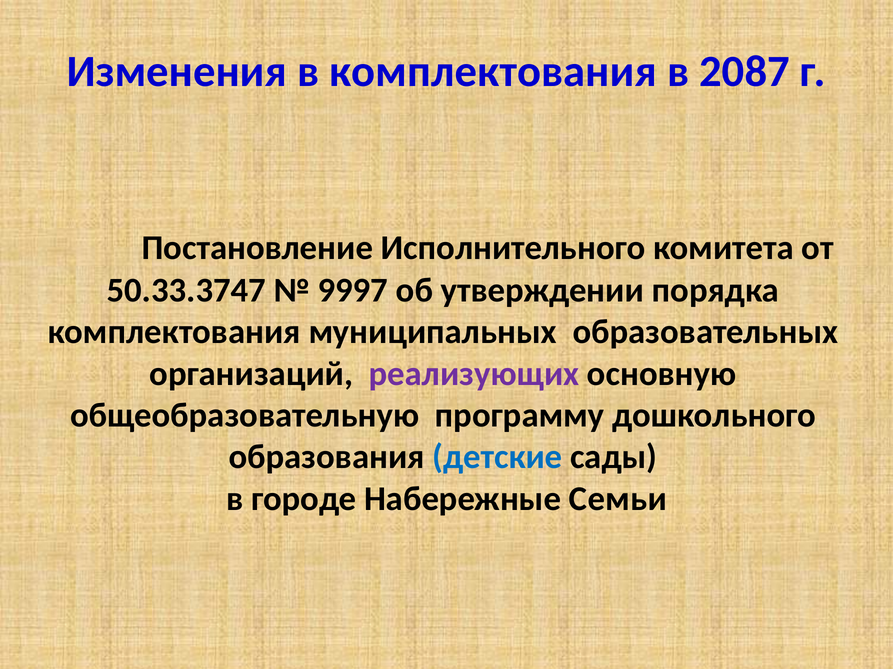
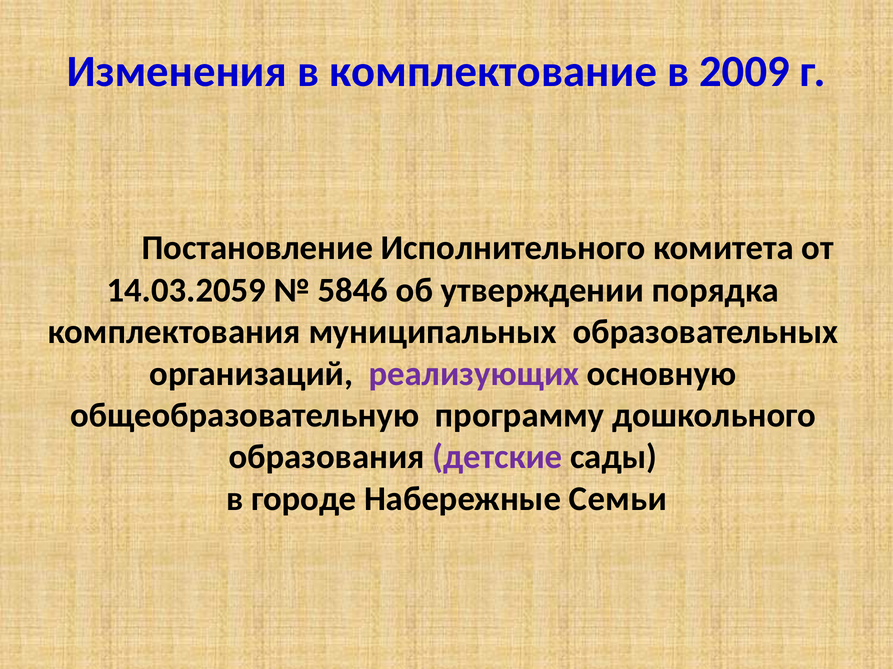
в комплектования: комплектования -> комплектование
2087: 2087 -> 2009
50.33.3747: 50.33.3747 -> 14.03.2059
9997: 9997 -> 5846
детские colour: blue -> purple
